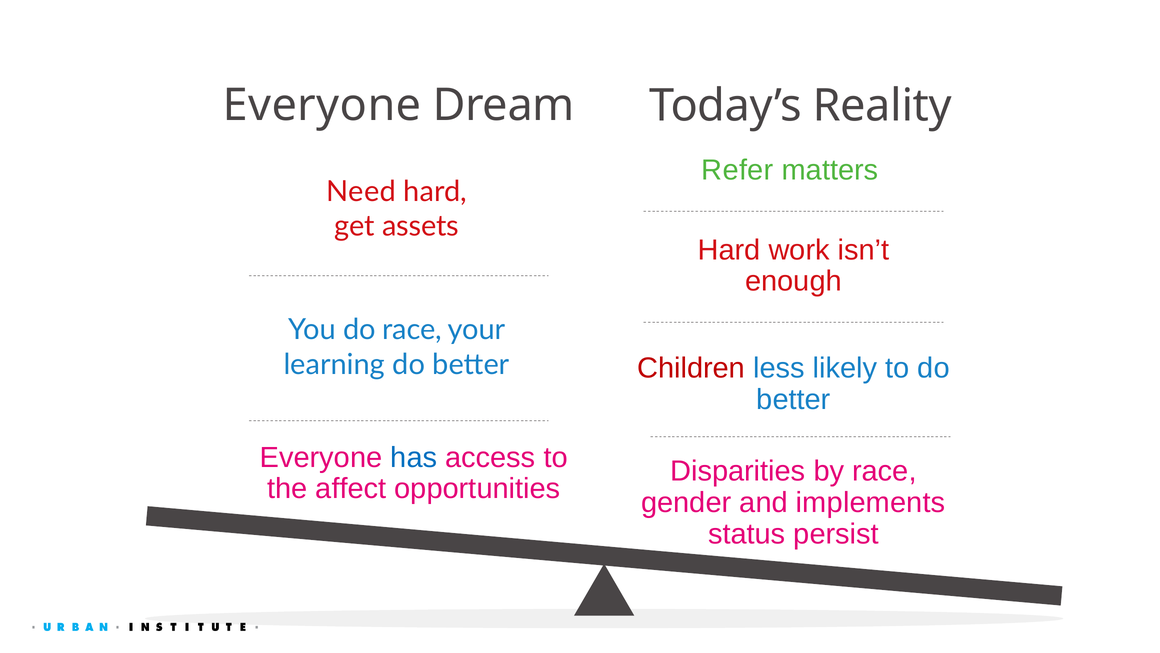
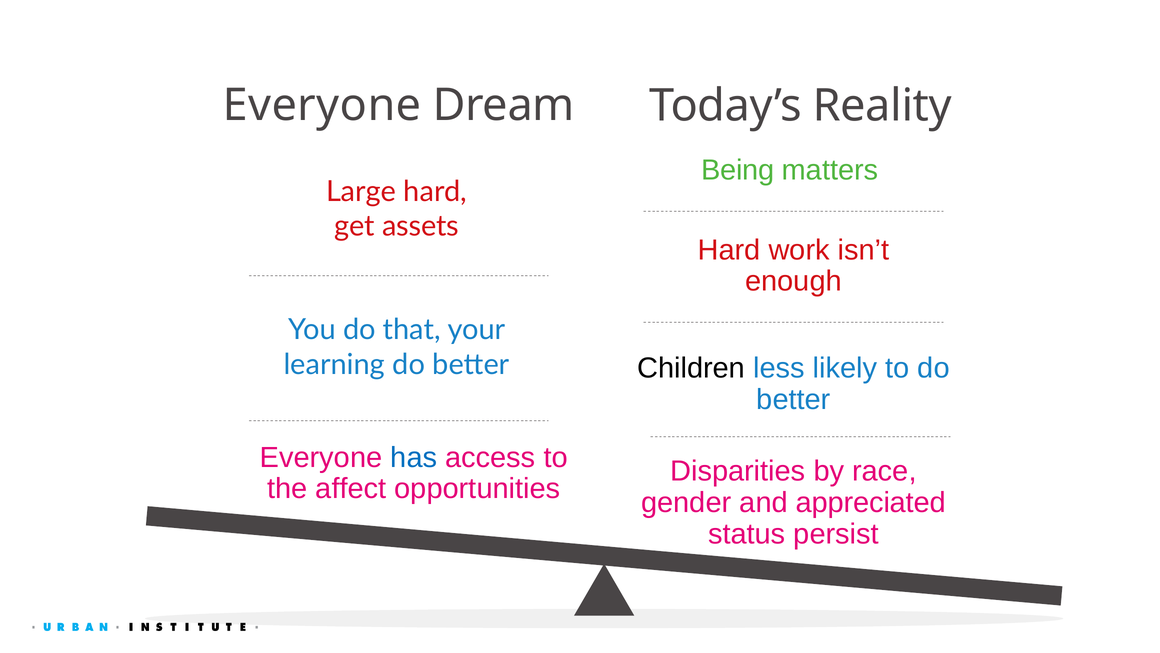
Refer: Refer -> Being
Need: Need -> Large
do race: race -> that
Children colour: red -> black
implements: implements -> appreciated
